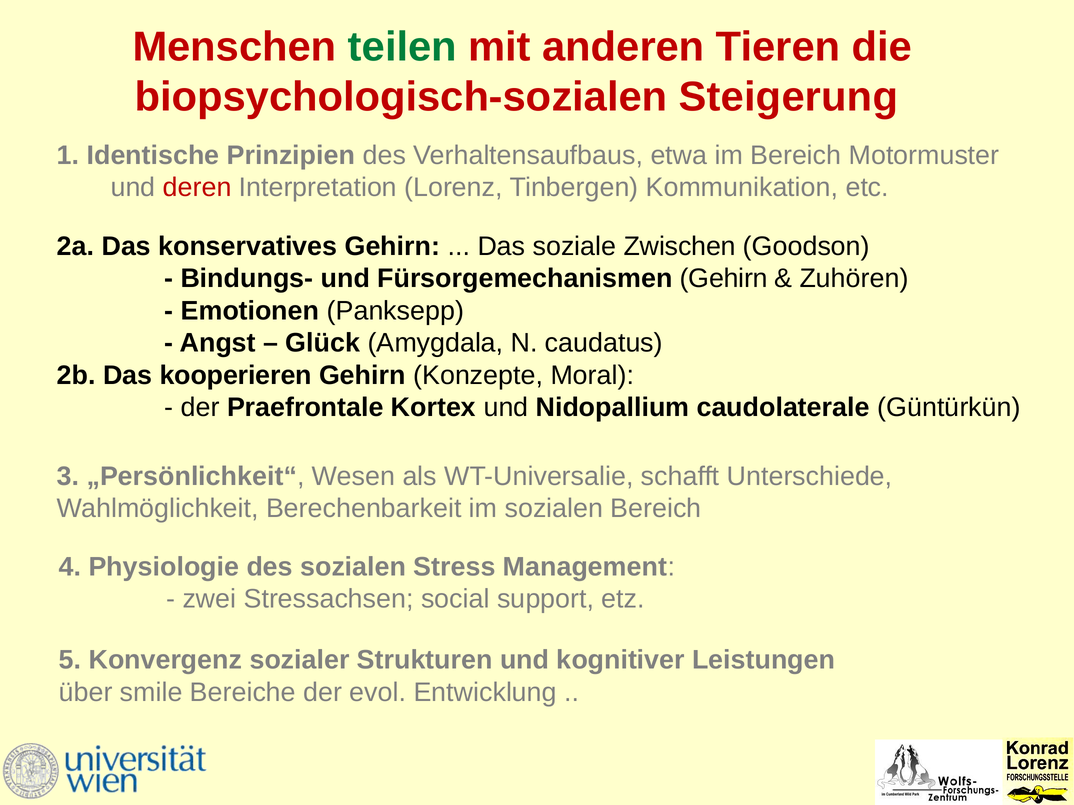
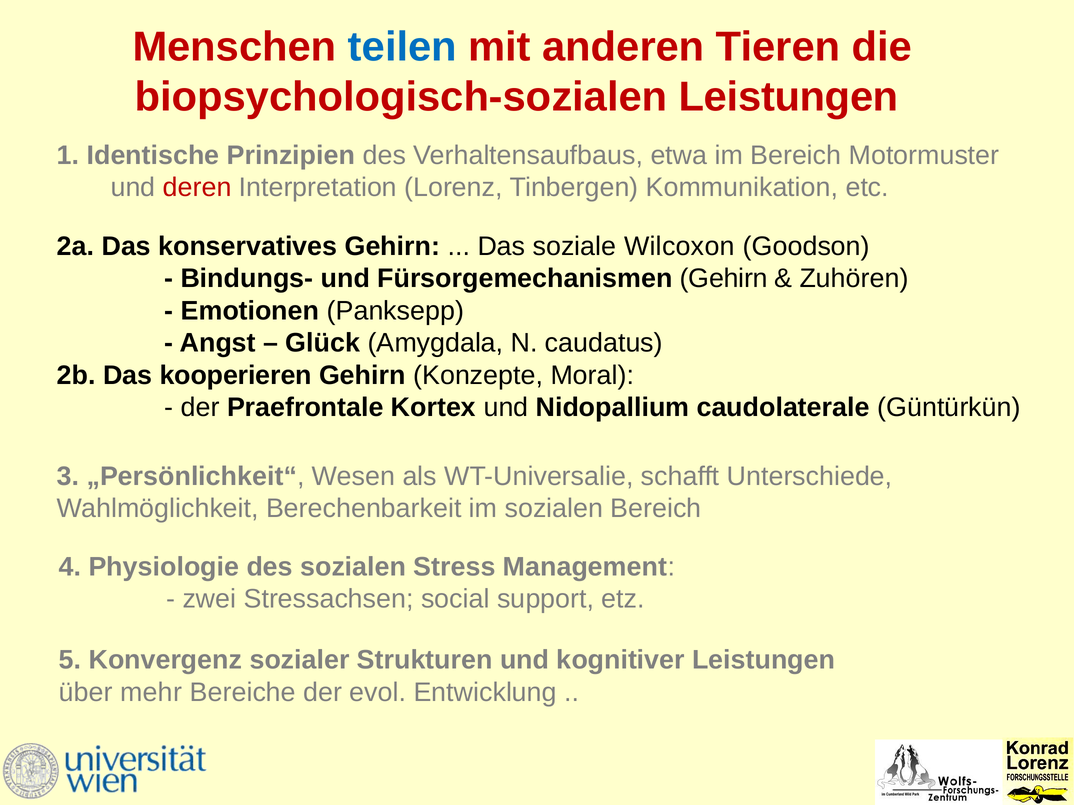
teilen colour: green -> blue
biopsychologisch-sozialen Steigerung: Steigerung -> Leistungen
Zwischen: Zwischen -> Wilcoxon
smile: smile -> mehr
